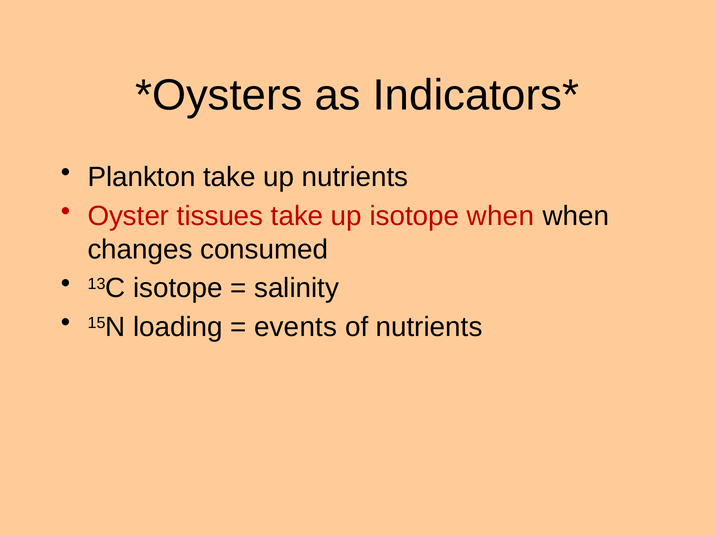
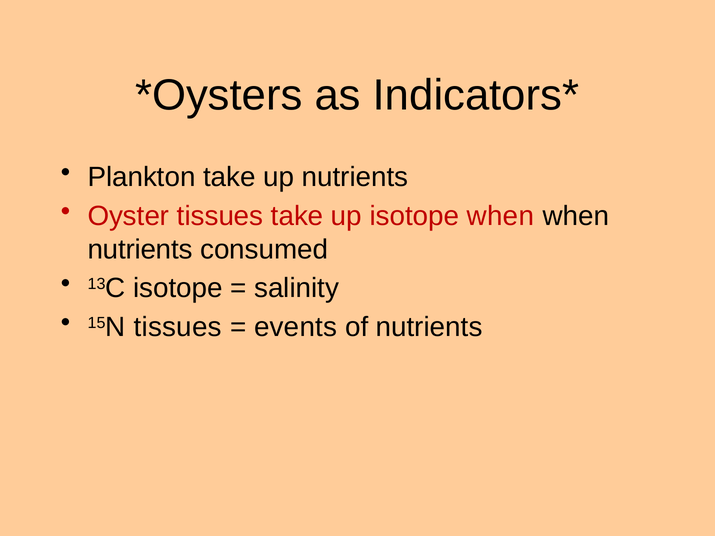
changes at (140, 249): changes -> nutrients
15N loading: loading -> tissues
